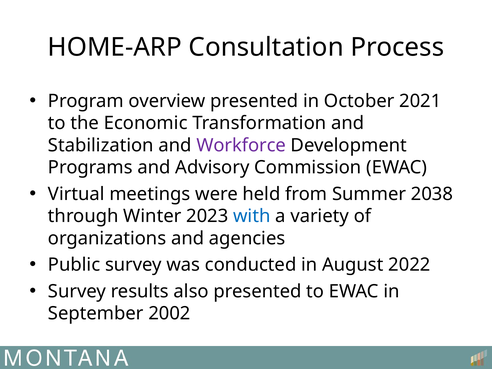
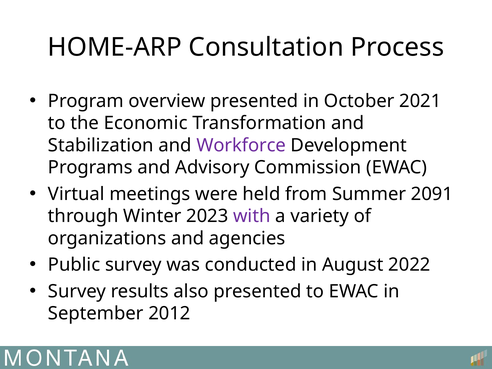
2038: 2038 -> 2091
with colour: blue -> purple
2002: 2002 -> 2012
